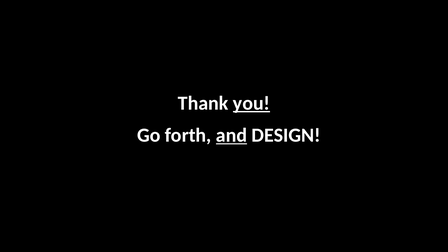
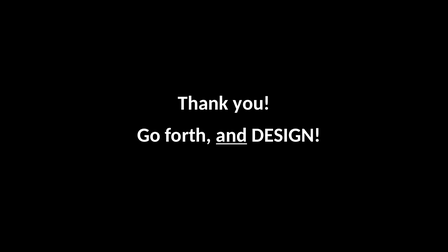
you underline: present -> none
